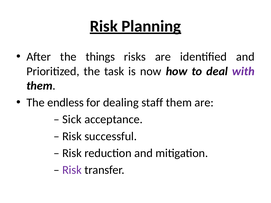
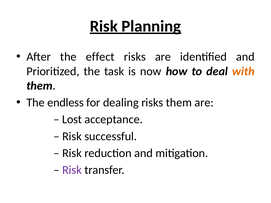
things: things -> effect
with colour: purple -> orange
dealing staff: staff -> risks
Sick: Sick -> Lost
